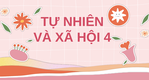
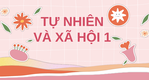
4: 4 -> 1
